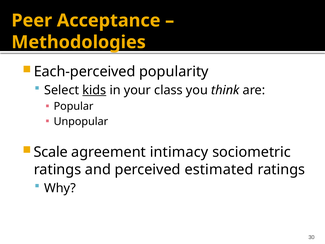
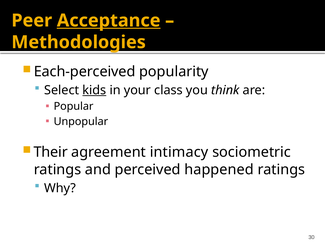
Acceptance underline: none -> present
Scale: Scale -> Their
estimated: estimated -> happened
